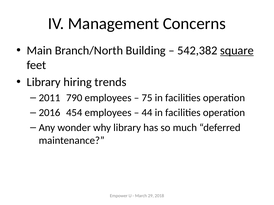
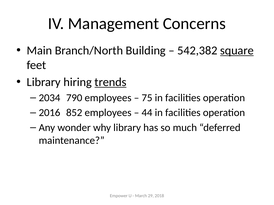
trends underline: none -> present
2011: 2011 -> 2034
454: 454 -> 852
